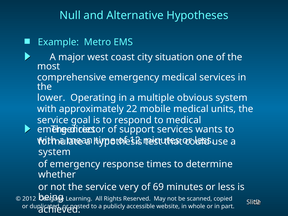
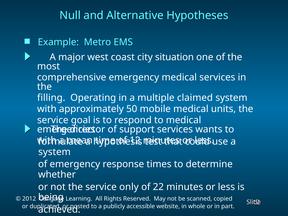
lower: lower -> filling
obvious: obvious -> claimed
22: 22 -> 50
very: very -> only
69: 69 -> 22
